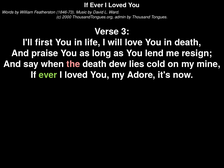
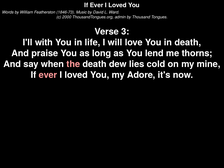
first: first -> with
resign: resign -> thorns
ever at (48, 75) colour: light green -> pink
